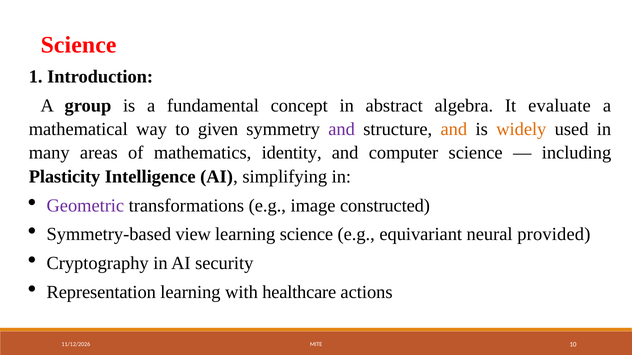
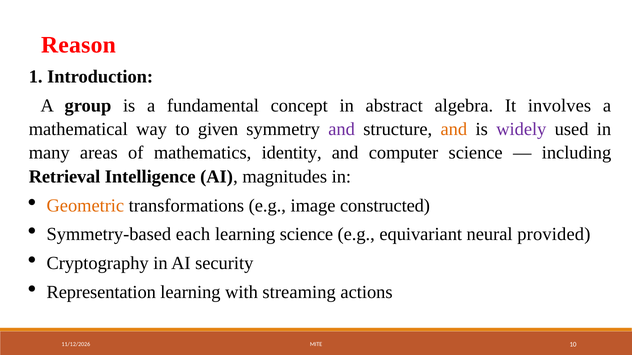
Science at (79, 45): Science -> Reason
evaluate: evaluate -> involves
widely colour: orange -> purple
Plasticity: Plasticity -> Retrieval
simplifying: simplifying -> magnitudes
Geometric colour: purple -> orange
view: view -> each
healthcare: healthcare -> streaming
